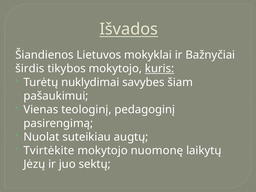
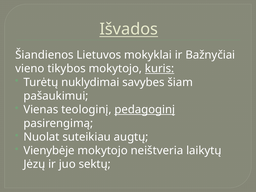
širdis: širdis -> vieno
pedagoginį underline: none -> present
Tvirtėkite: Tvirtėkite -> Vienybėje
nuomonę: nuomonę -> neištveria
